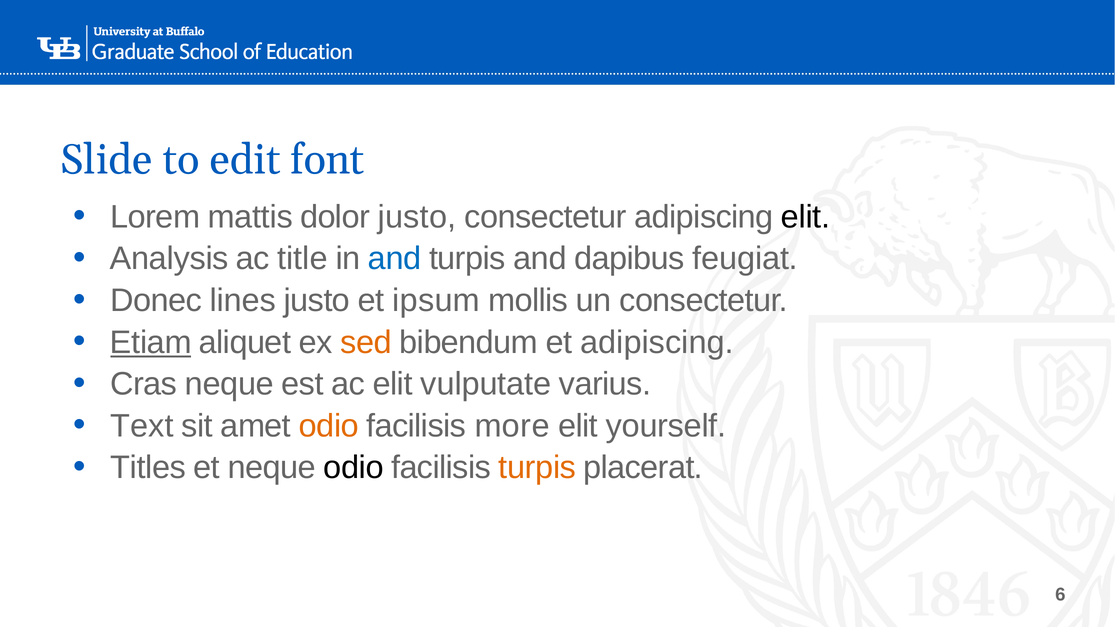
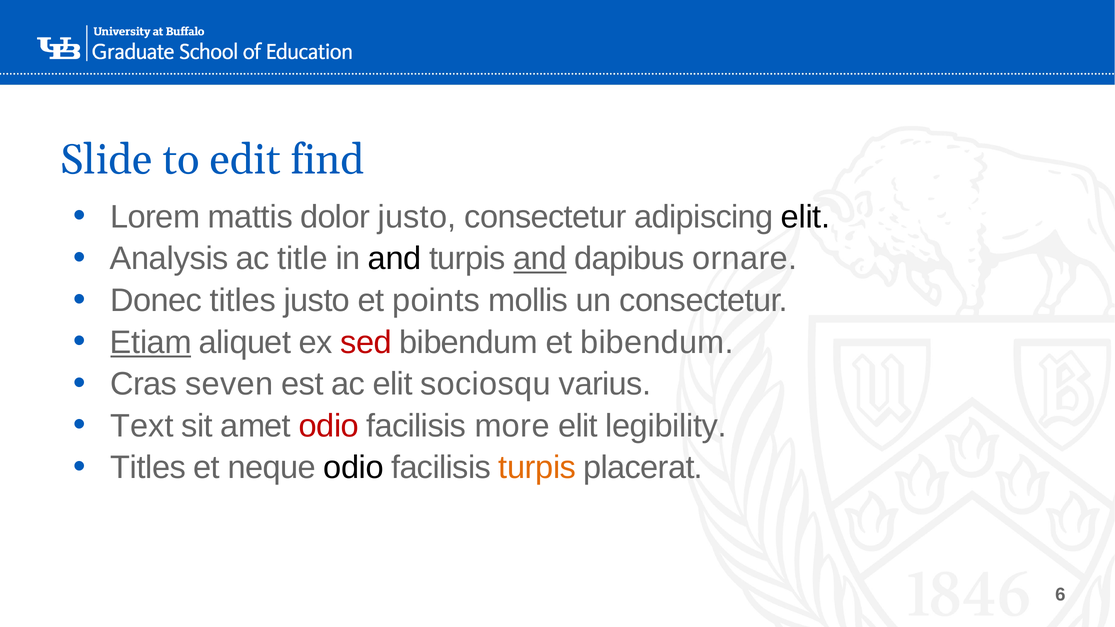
font: font -> find
and at (395, 259) colour: blue -> black
and at (540, 259) underline: none -> present
feugiat: feugiat -> ornare
Donec lines: lines -> titles
ipsum: ipsum -> points
sed colour: orange -> red
et adipiscing: adipiscing -> bibendum
Cras neque: neque -> seven
vulputate: vulputate -> sociosqu
odio at (329, 426) colour: orange -> red
yourself: yourself -> legibility
